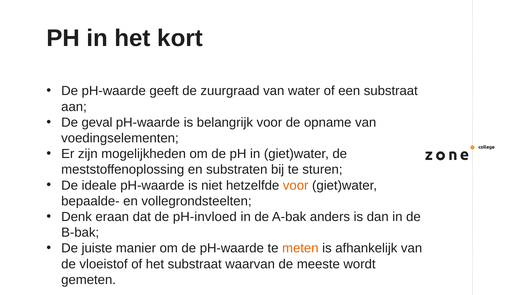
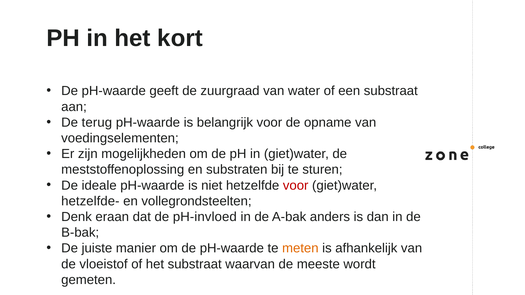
geval: geval -> terug
voor at (296, 186) colour: orange -> red
bepaalde-: bepaalde- -> hetzelfde-
